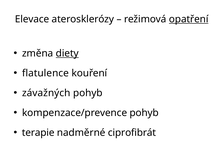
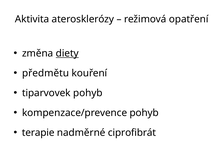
Elevace: Elevace -> Aktivita
opatření underline: present -> none
flatulence: flatulence -> předmětu
závažných: závažných -> tiparvovek
